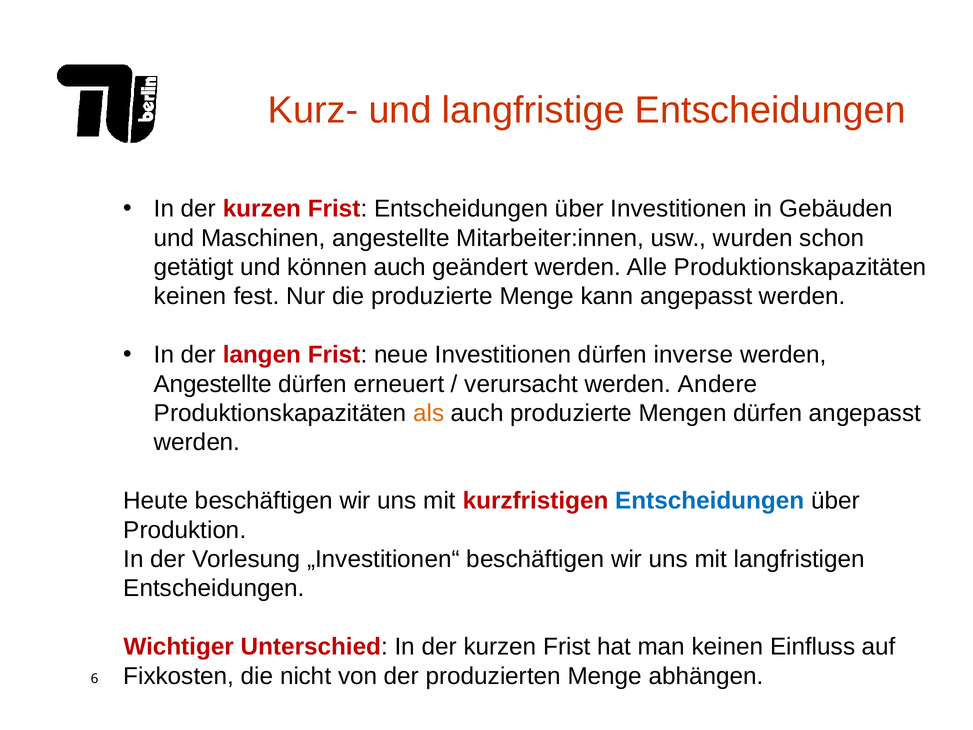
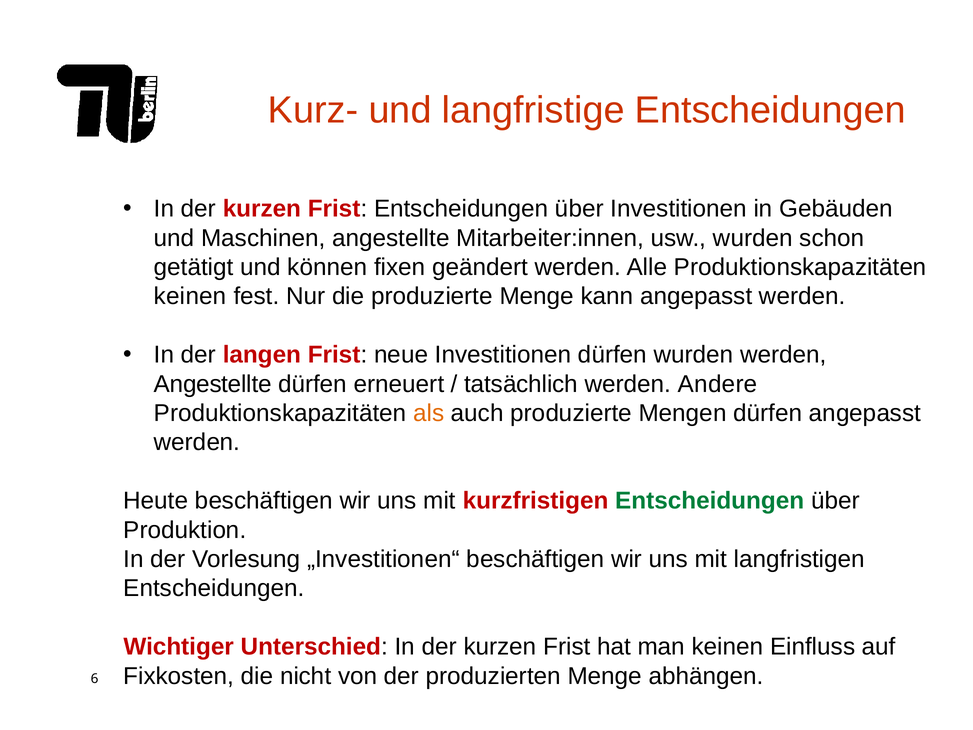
können auch: auch -> fixen
dürfen inverse: inverse -> wurden
verursacht: verursacht -> tatsächlich
Entscheidungen at (710, 501) colour: blue -> green
